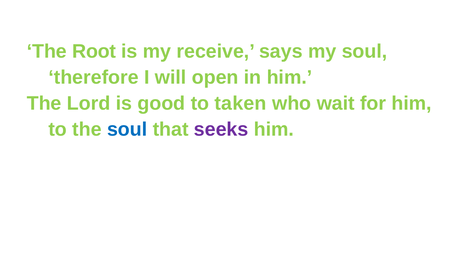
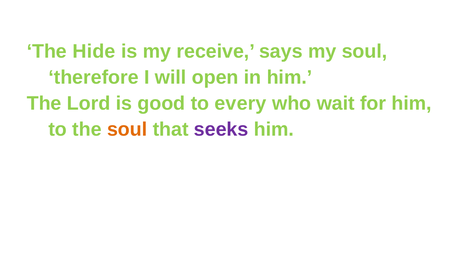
Root: Root -> Hide
taken: taken -> every
soul at (127, 130) colour: blue -> orange
